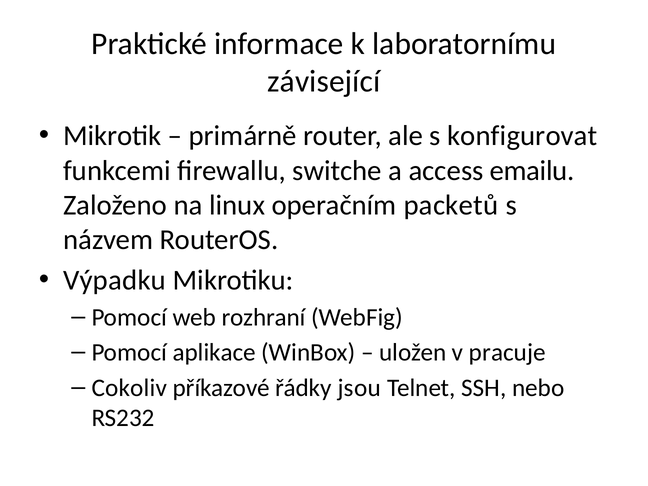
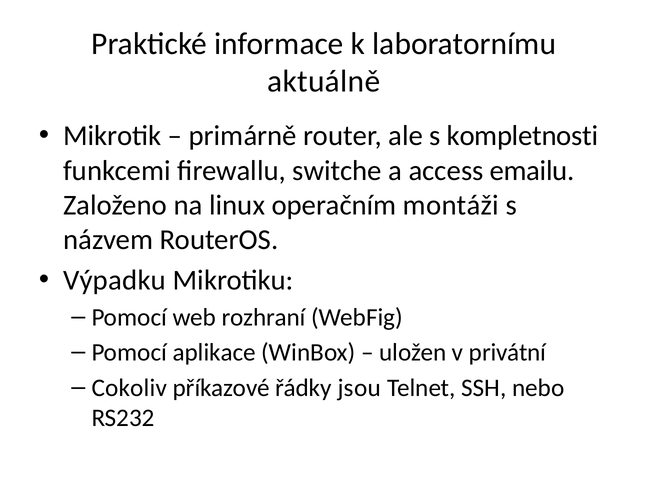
závisející: závisející -> aktuálně
konfigurovat: konfigurovat -> kompletnosti
packetů: packetů -> montáži
pracuje: pracuje -> privátní
